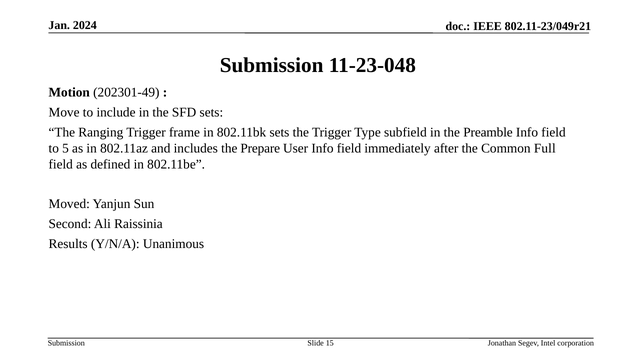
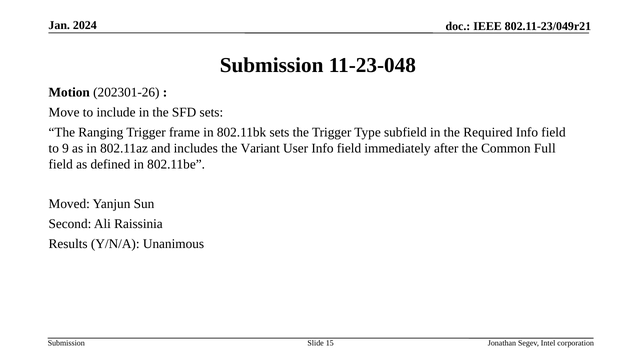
202301-49: 202301-49 -> 202301-26
Preamble: Preamble -> Required
5: 5 -> 9
Prepare: Prepare -> Variant
